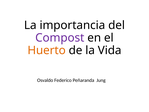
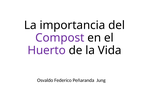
Huerto colour: orange -> purple
